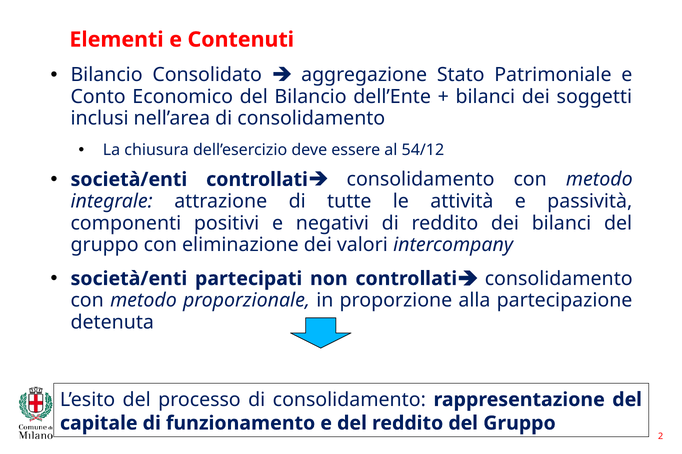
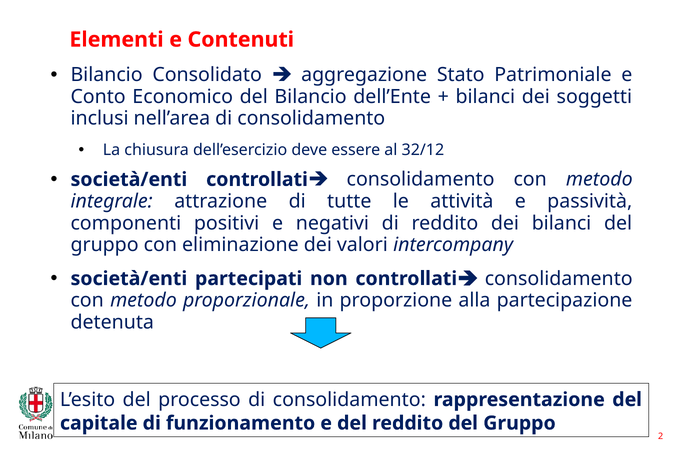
54/12: 54/12 -> 32/12
